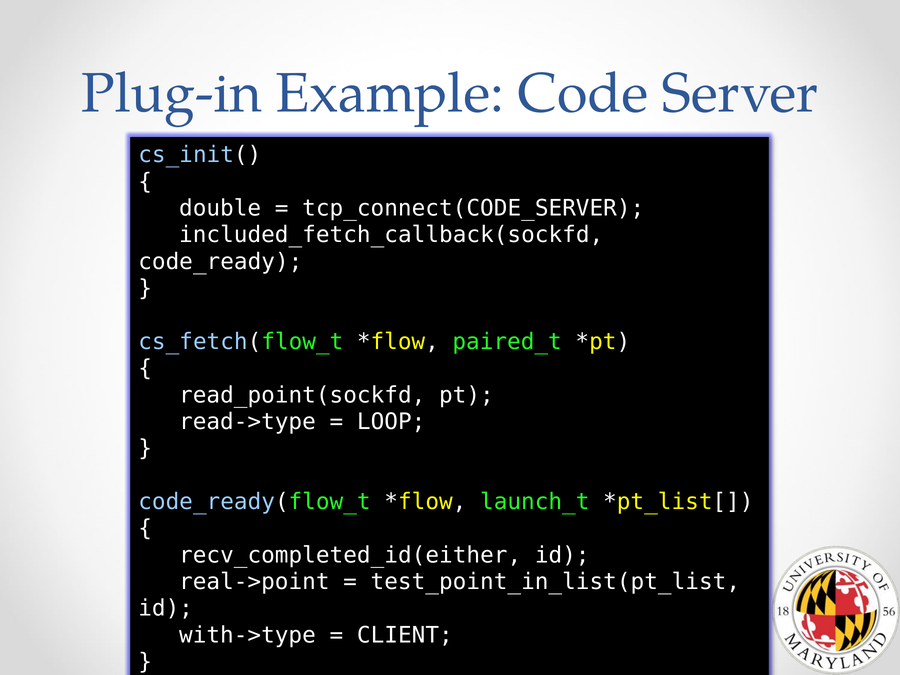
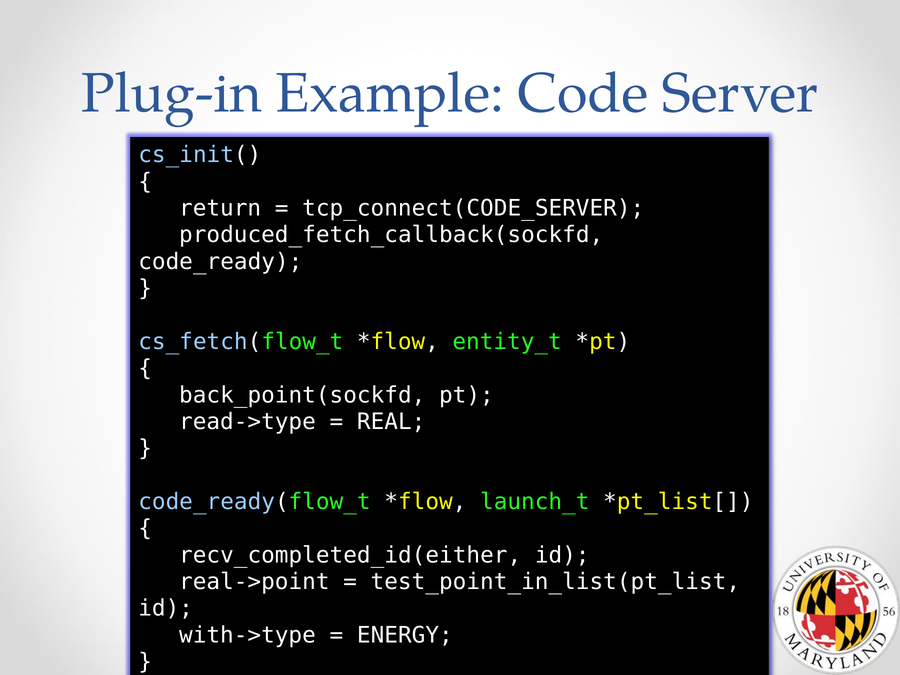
double: double -> return
included_fetch_callback(sockfd: included_fetch_callback(sockfd -> produced_fetch_callback(sockfd
paired_t: paired_t -> entity_t
read_point(sockfd: read_point(sockfd -> back_point(sockfd
LOOP: LOOP -> REAL
CLIENT: CLIENT -> ENERGY
